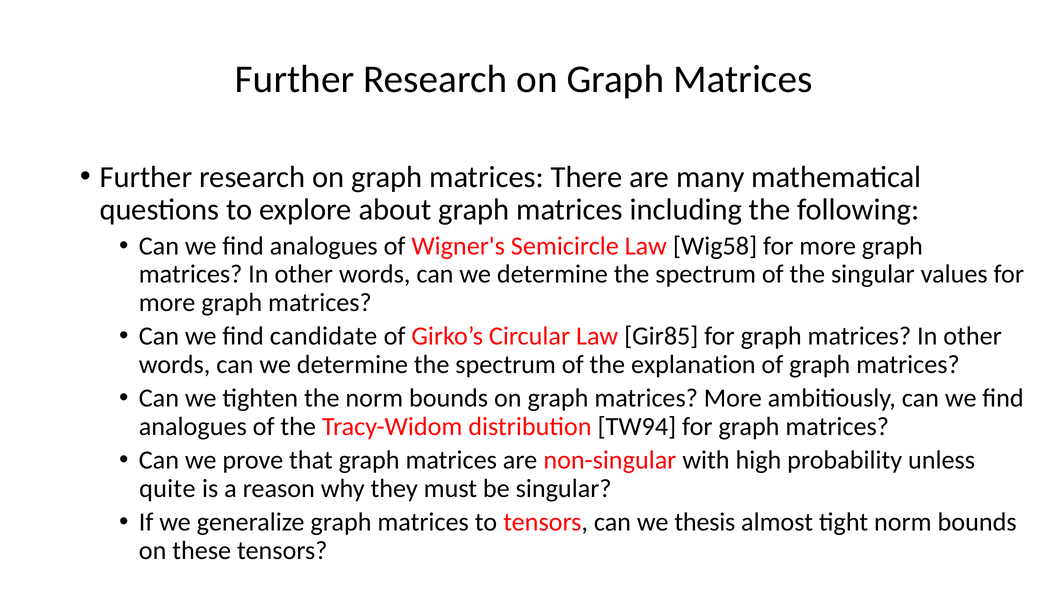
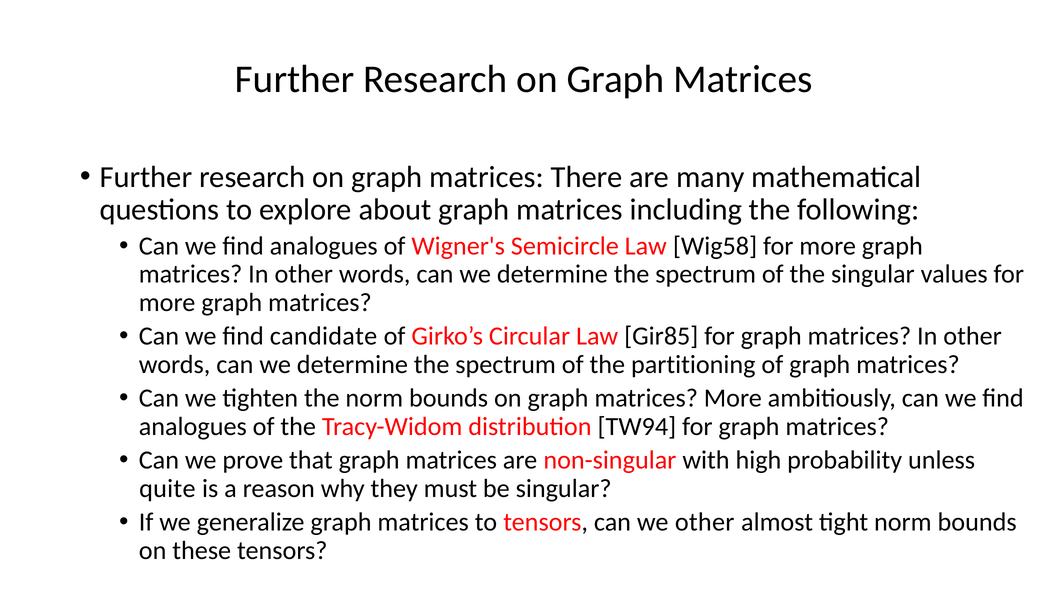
explanation: explanation -> partitioning
we thesis: thesis -> other
